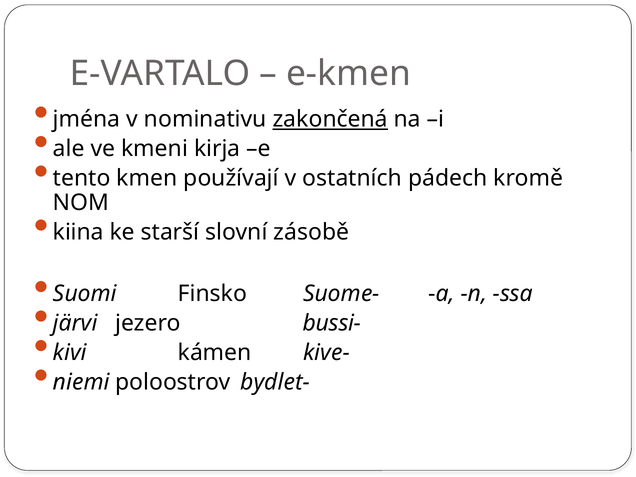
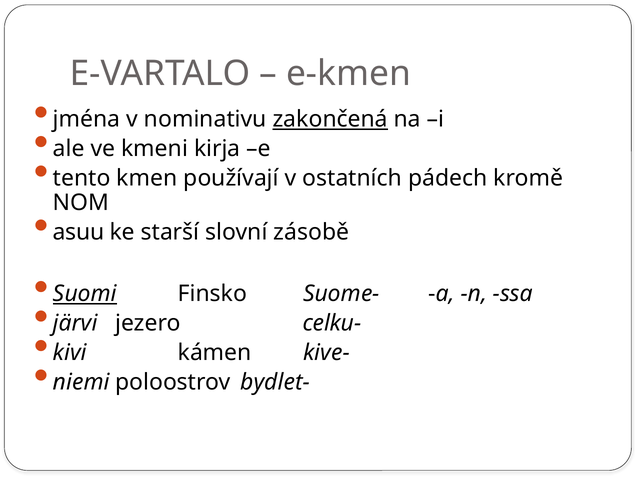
kiina: kiina -> asuu
Suomi underline: none -> present
bussi-: bussi- -> celku-
